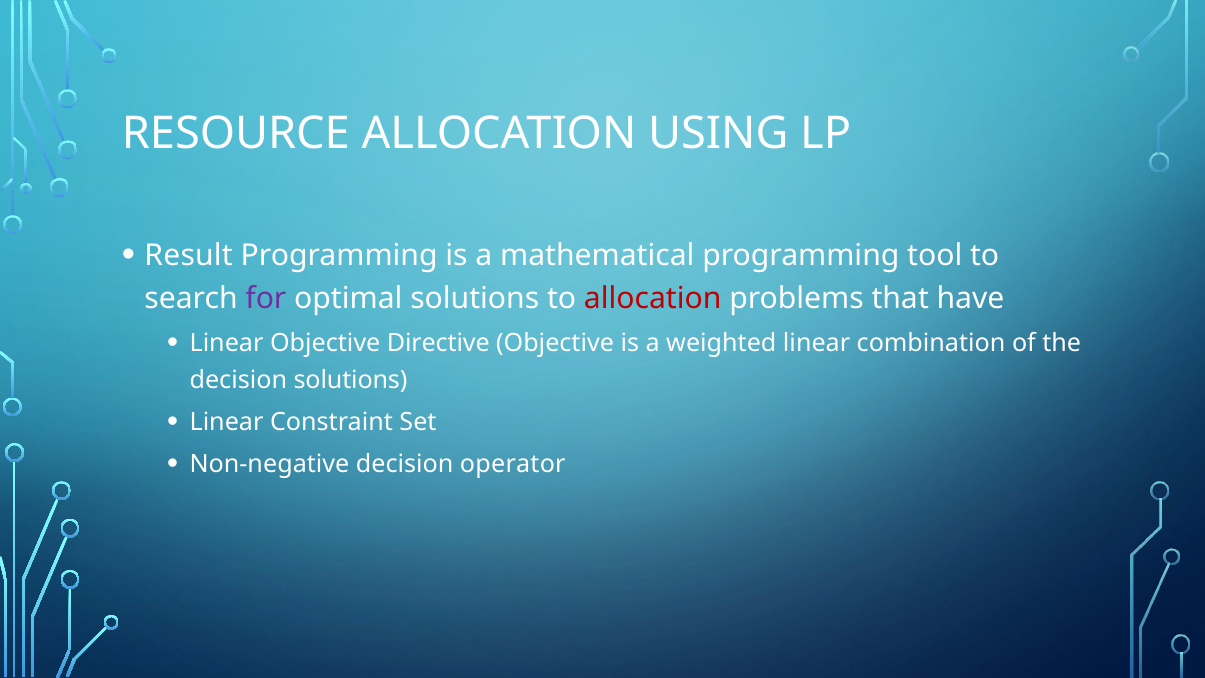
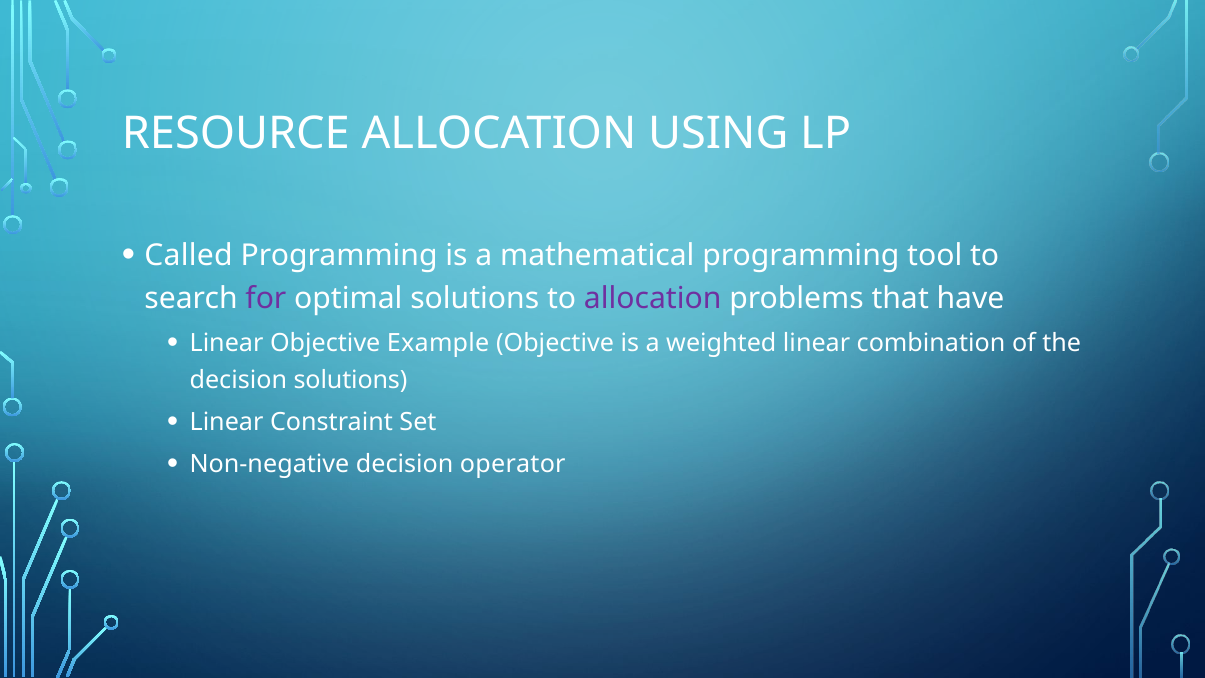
Result: Result -> Called
allocation at (653, 299) colour: red -> purple
Directive: Directive -> Example
